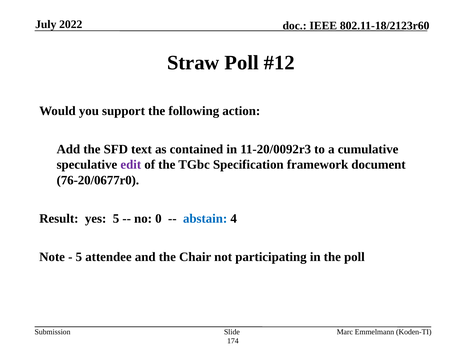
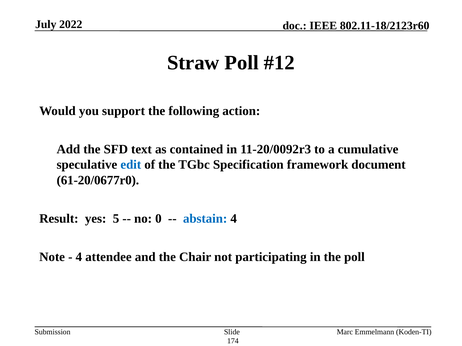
edit colour: purple -> blue
76-20/0677r0: 76-20/0677r0 -> 61-20/0677r0
5 at (79, 257): 5 -> 4
